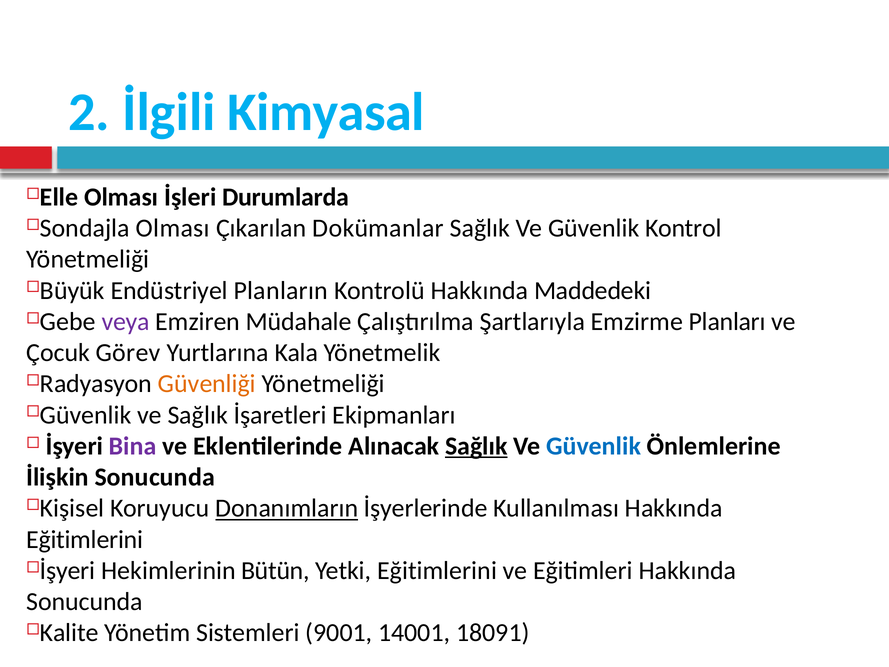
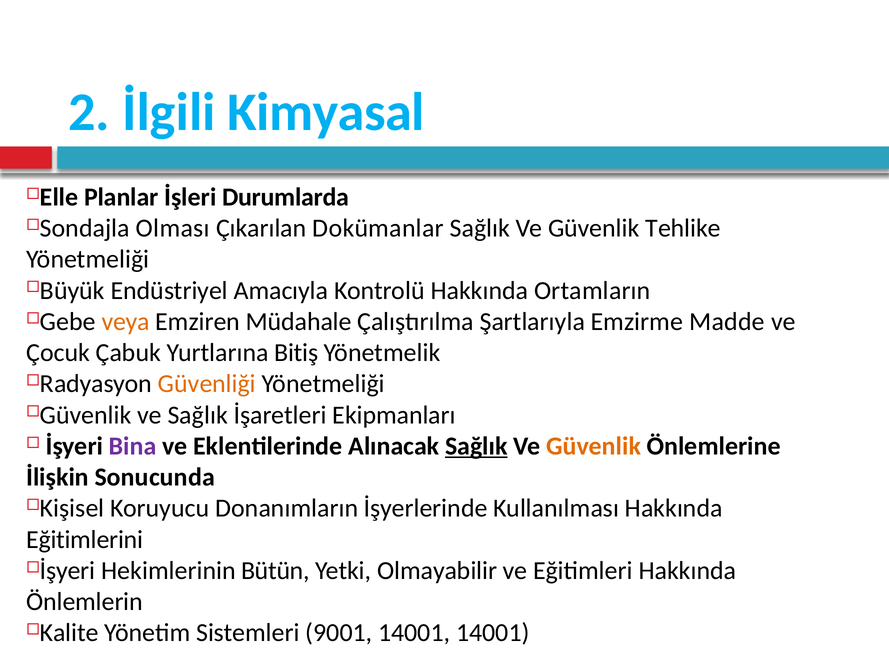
Olması at (121, 197): Olması -> Planlar
Kontrol: Kontrol -> Tehlike
Planların: Planların -> Amacıyla
Maddedeki: Maddedeki -> Ortamların
veya colour: purple -> orange
Planları: Planları -> Madde
Görev: Görev -> Çabuk
Kala: Kala -> Bitiş
Güvenlik at (594, 446) colour: blue -> orange
Donanımların underline: present -> none
Yetki Eğitimlerini: Eğitimlerini -> Olmayabilir
Sonucunda at (85, 602): Sonucunda -> Önlemlerin
14001 18091: 18091 -> 14001
